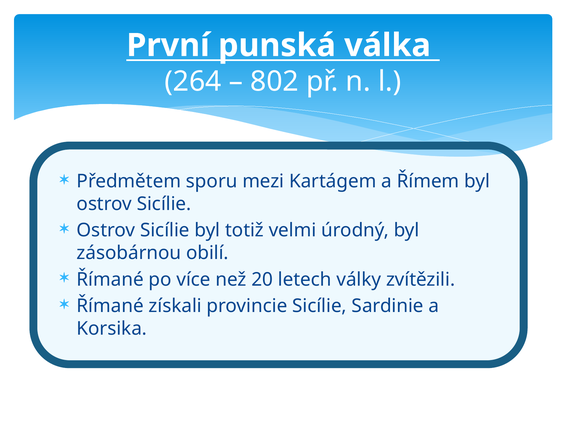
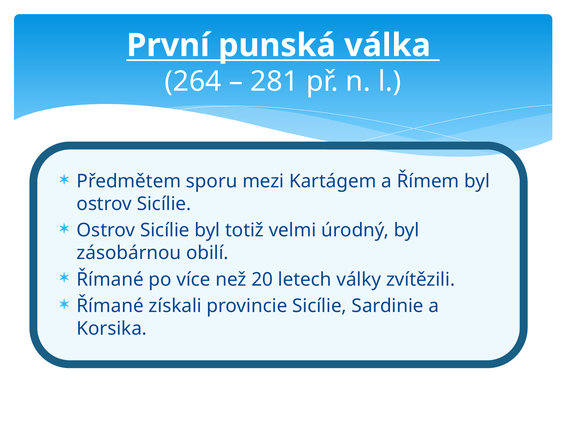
802: 802 -> 281
